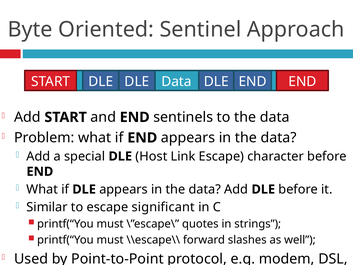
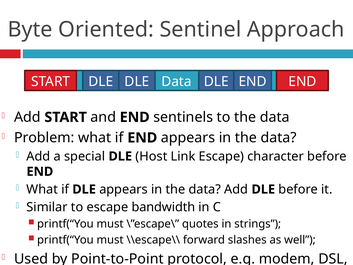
significant: significant -> bandwidth
